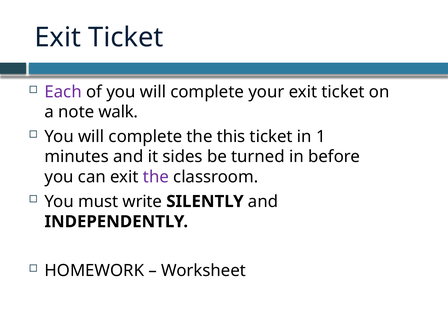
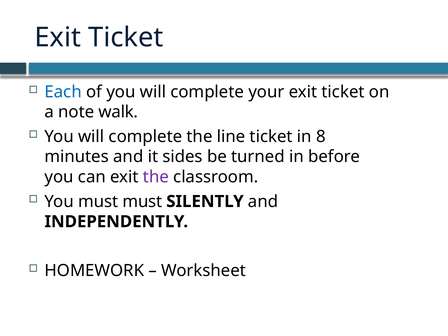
Each colour: purple -> blue
this: this -> line
1: 1 -> 8
must write: write -> must
